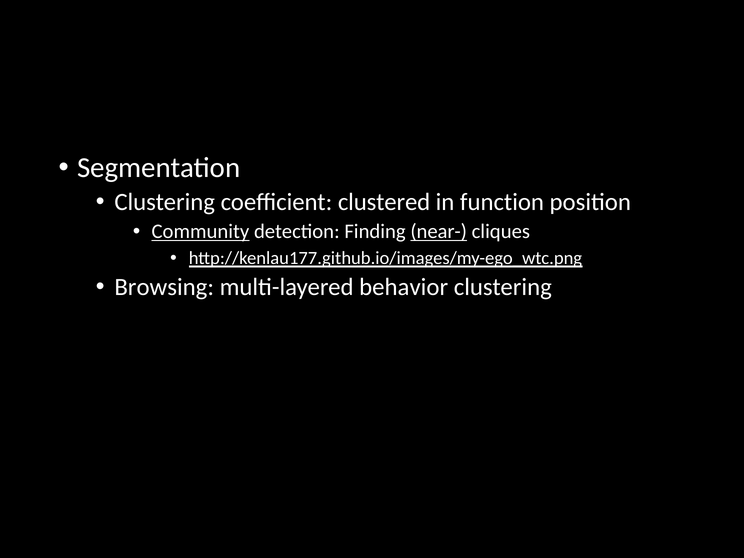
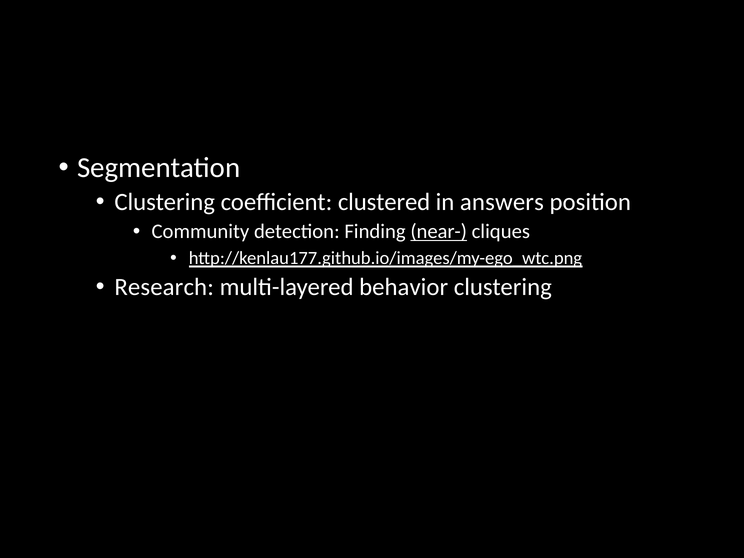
function: function -> answers
Community underline: present -> none
Browsing: Browsing -> Research
